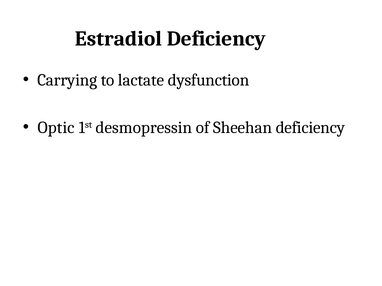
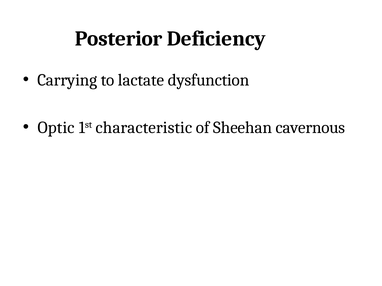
Estradiol: Estradiol -> Posterior
desmopressin: desmopressin -> characteristic
Sheehan deficiency: deficiency -> cavernous
